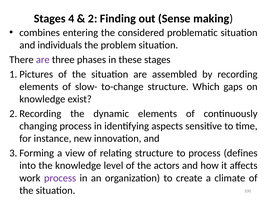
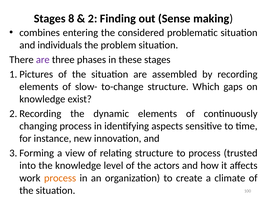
4: 4 -> 8
defines: defines -> trusted
process at (60, 178) colour: purple -> orange
